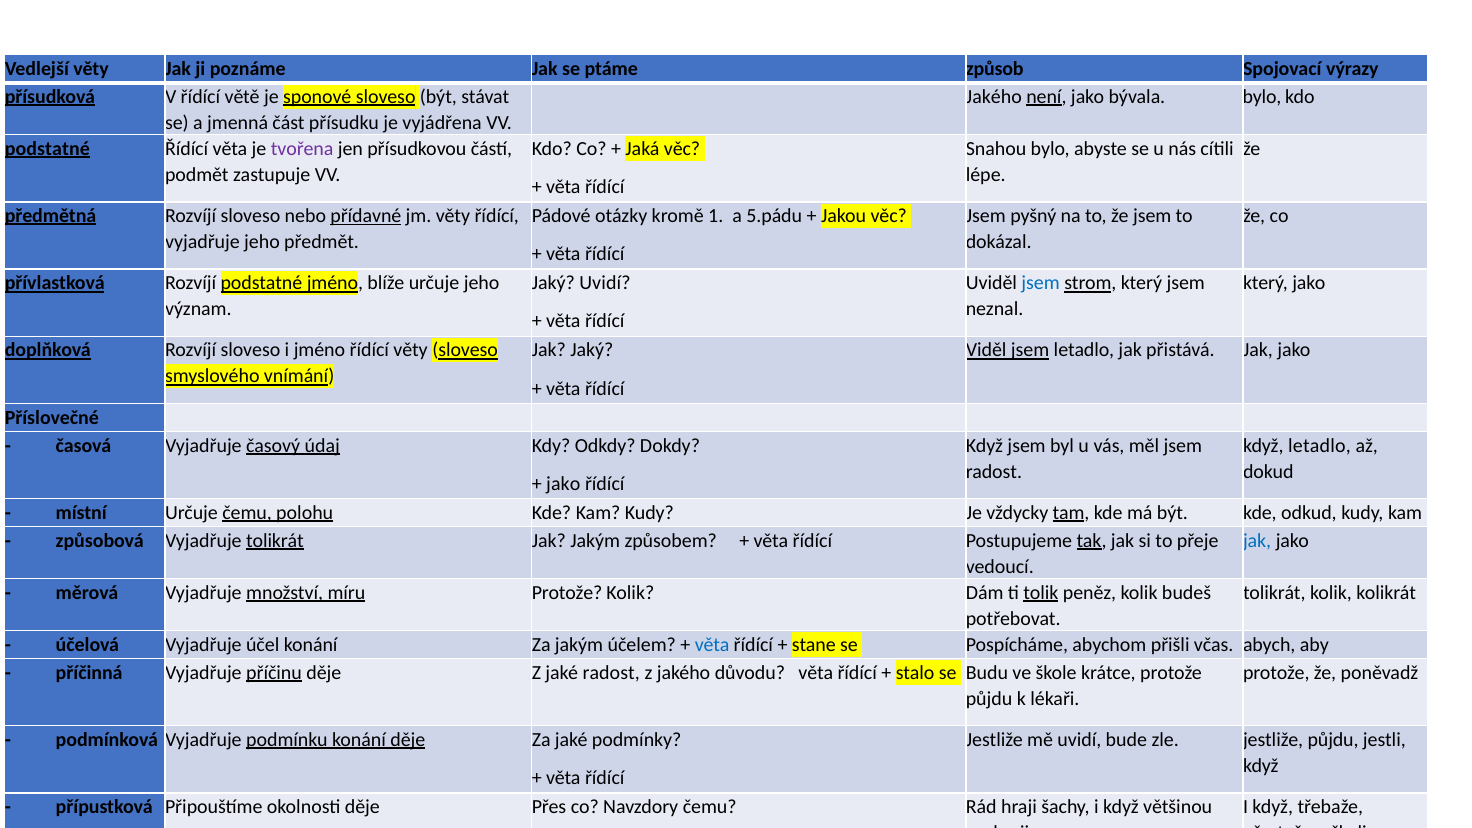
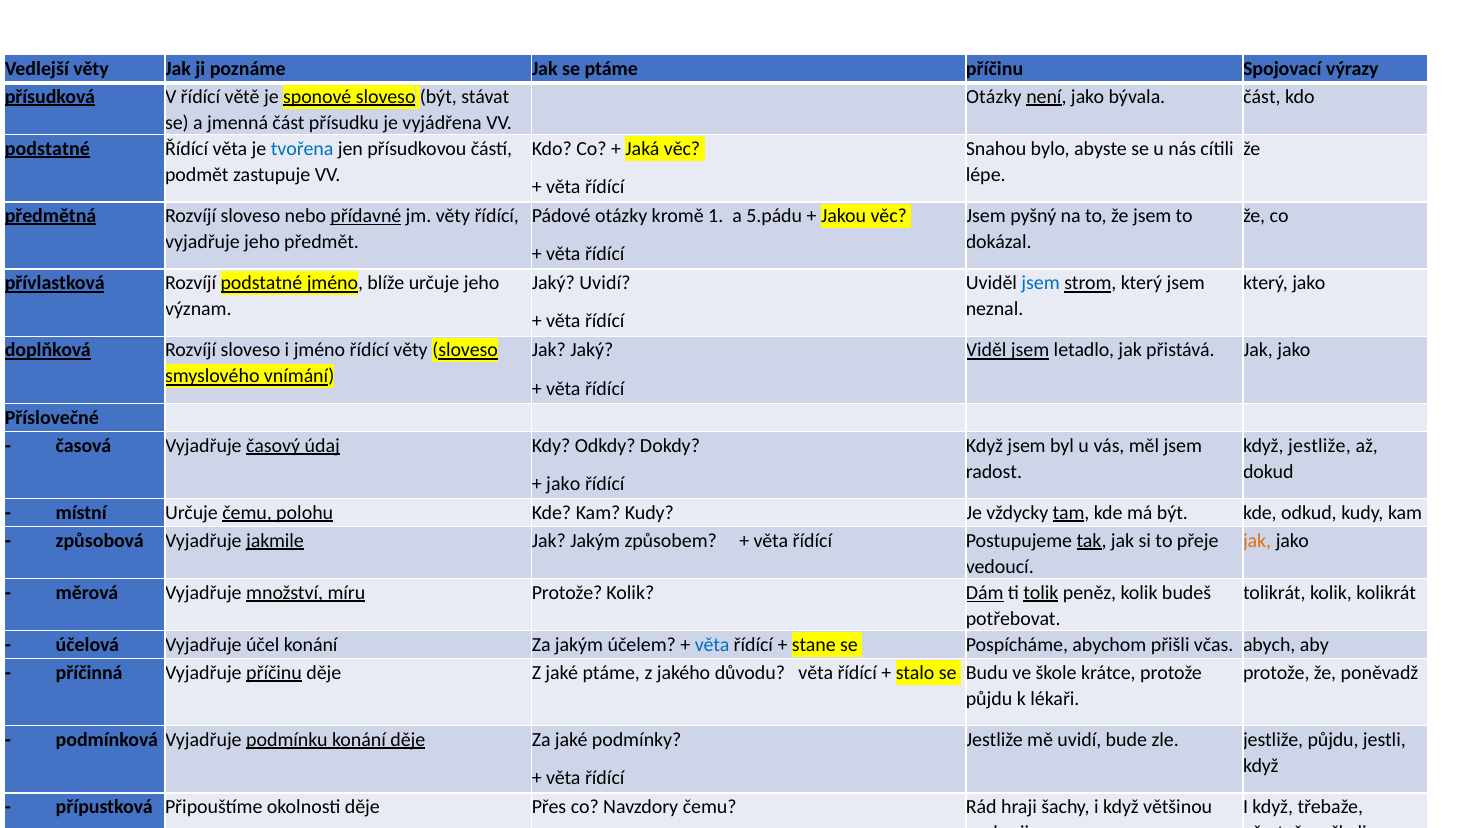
ptáme způsob: způsob -> příčinu
Jakého at (994, 97): Jakého -> Otázky
bývala bylo: bylo -> část
tvořena colour: purple -> blue
když letadlo: letadlo -> jestliže
Vyjadřuje tolikrát: tolikrát -> jakmile
jak at (1257, 541) colour: blue -> orange
Dám underline: none -> present
jaké radost: radost -> ptáme
